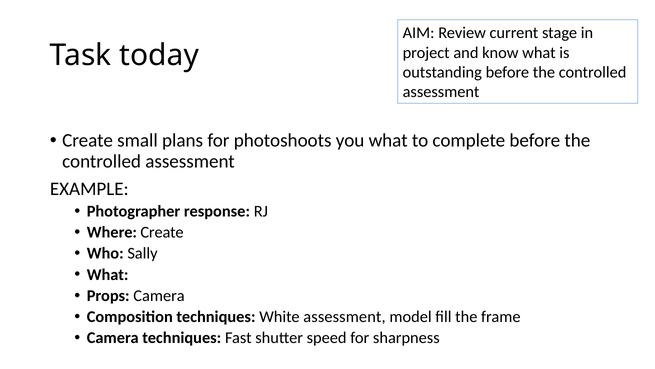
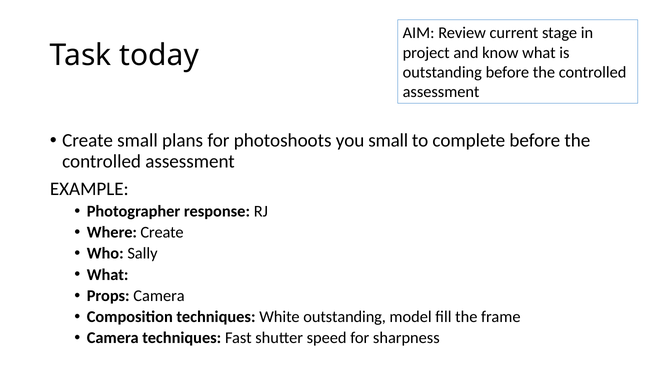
you what: what -> small
White assessment: assessment -> outstanding
